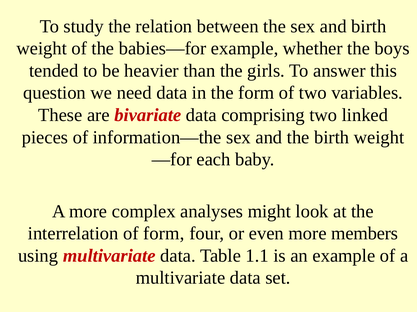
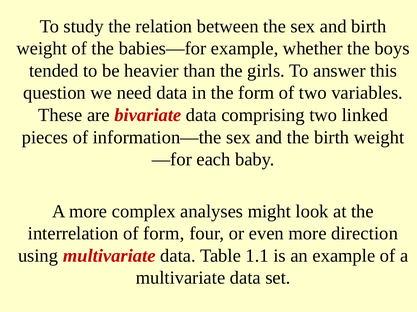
members: members -> direction
